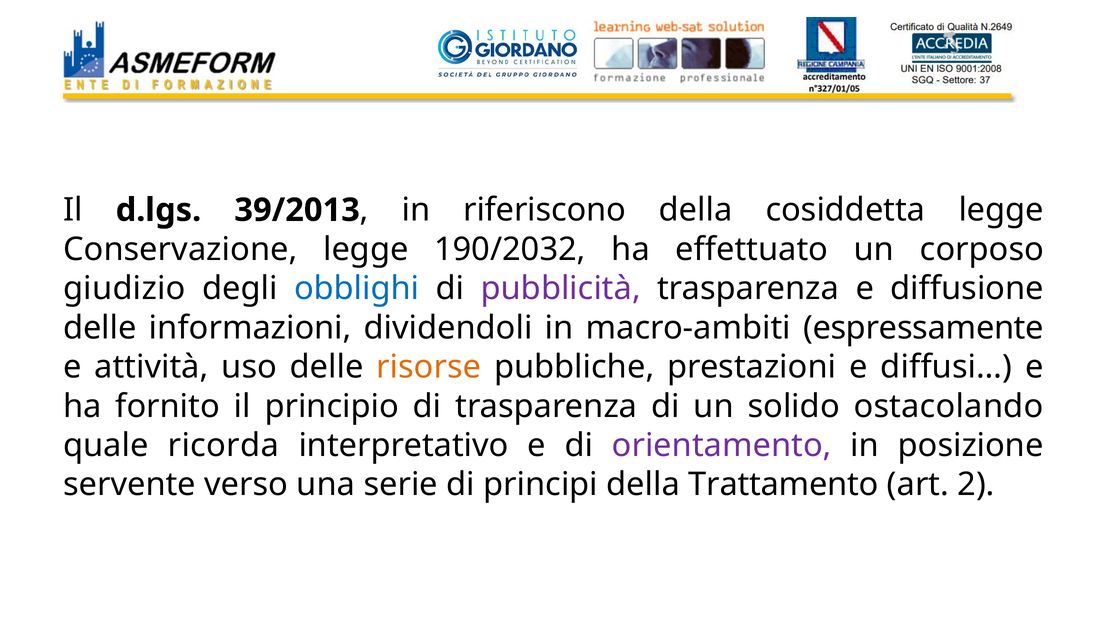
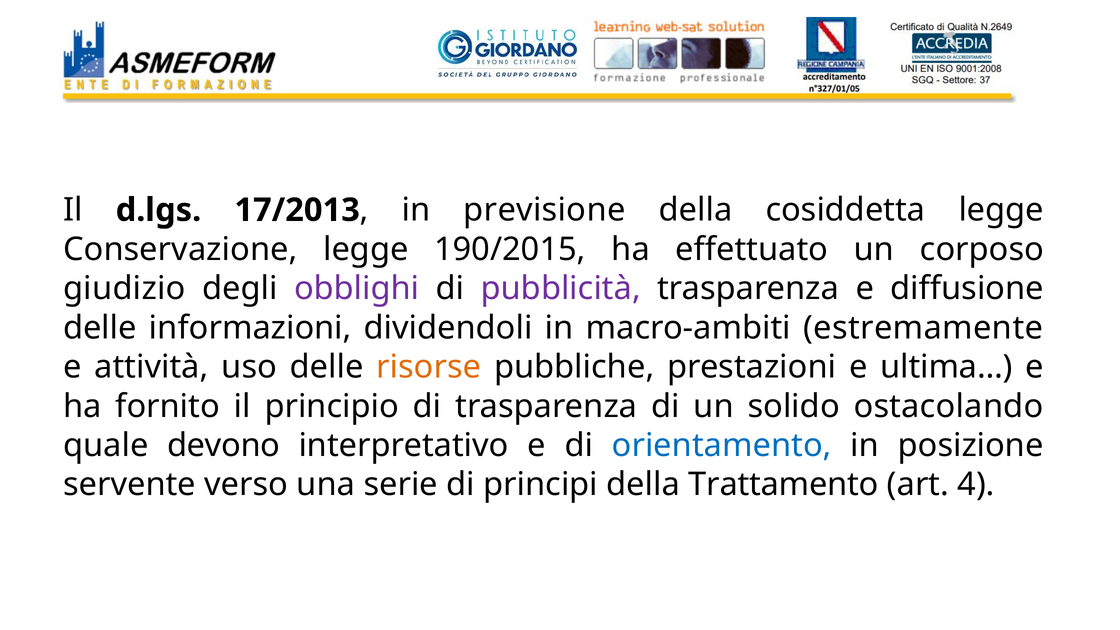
39/2013: 39/2013 -> 17/2013
riferiscono: riferiscono -> previsione
190/2032: 190/2032 -> 190/2015
obblighi colour: blue -> purple
espressamente: espressamente -> estremamente
diffusi…: diffusi… -> ultima…
ricorda: ricorda -> devono
orientamento colour: purple -> blue
2: 2 -> 4
